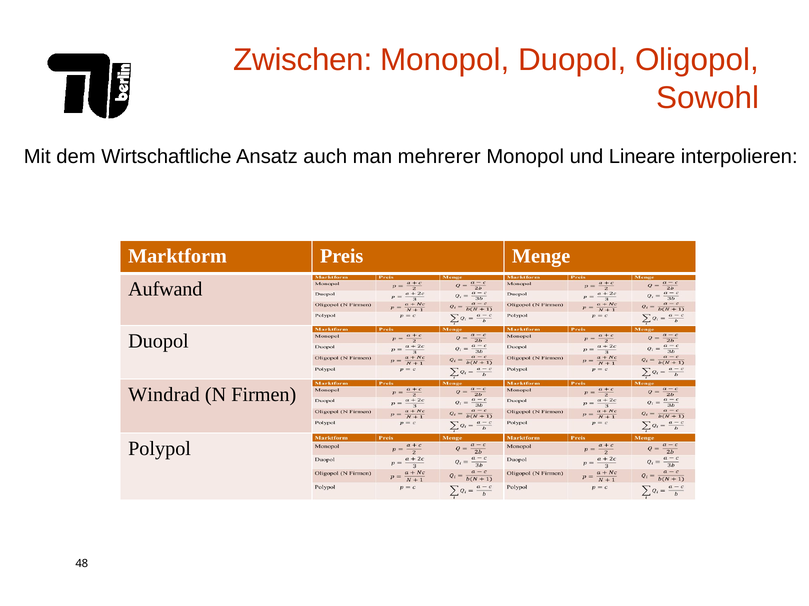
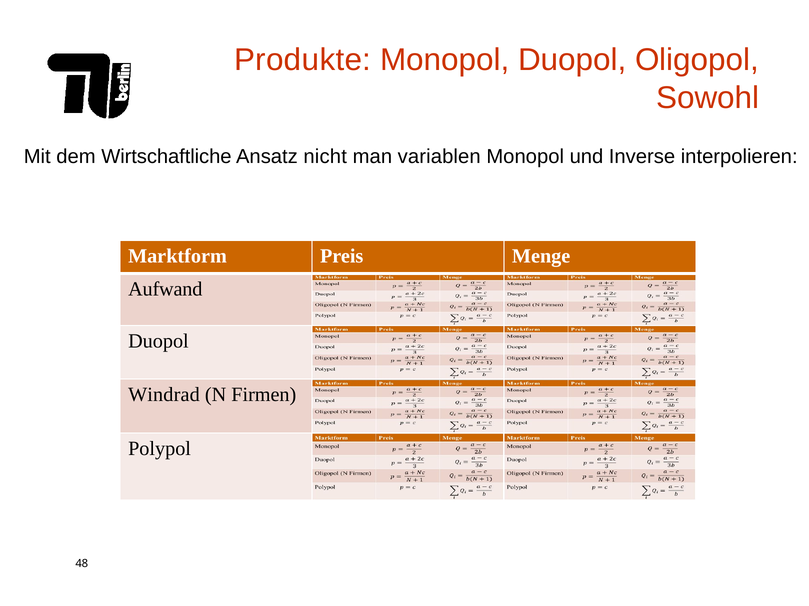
Zwischen: Zwischen -> Produkte
auch: auch -> nicht
mehrerer: mehrerer -> variablen
Lineare: Lineare -> Inverse
